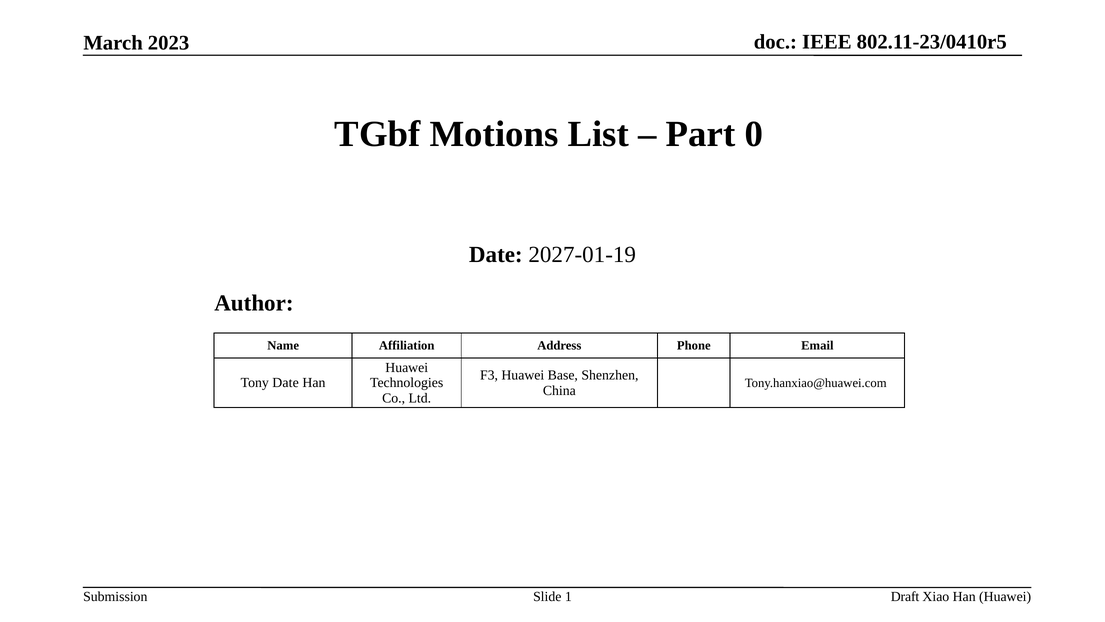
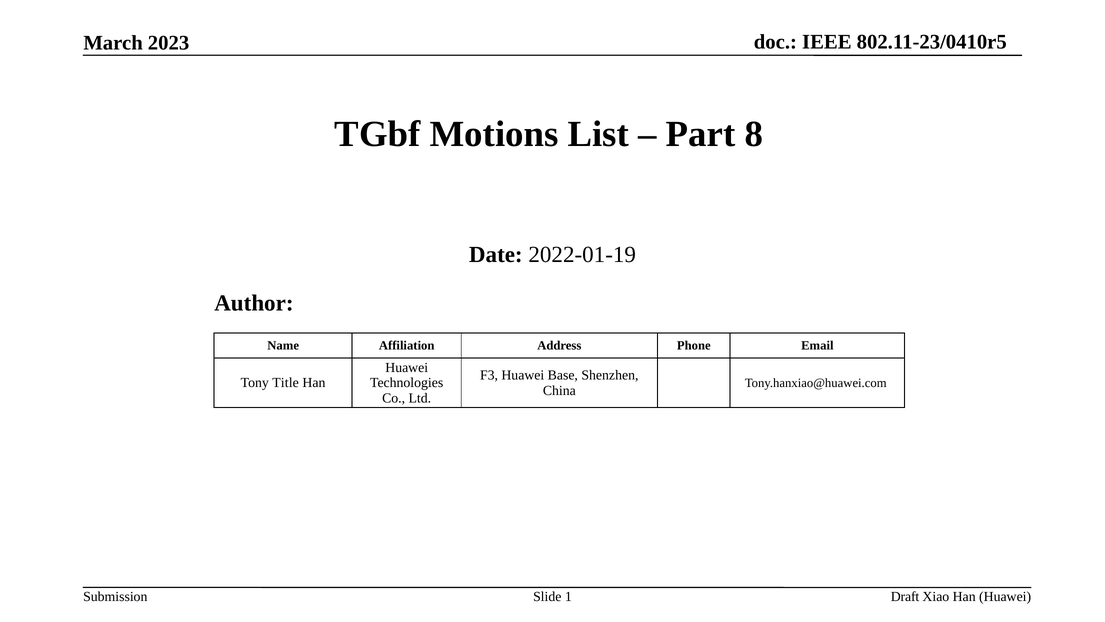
0: 0 -> 8
2027-01-19: 2027-01-19 -> 2022-01-19
Tony Date: Date -> Title
